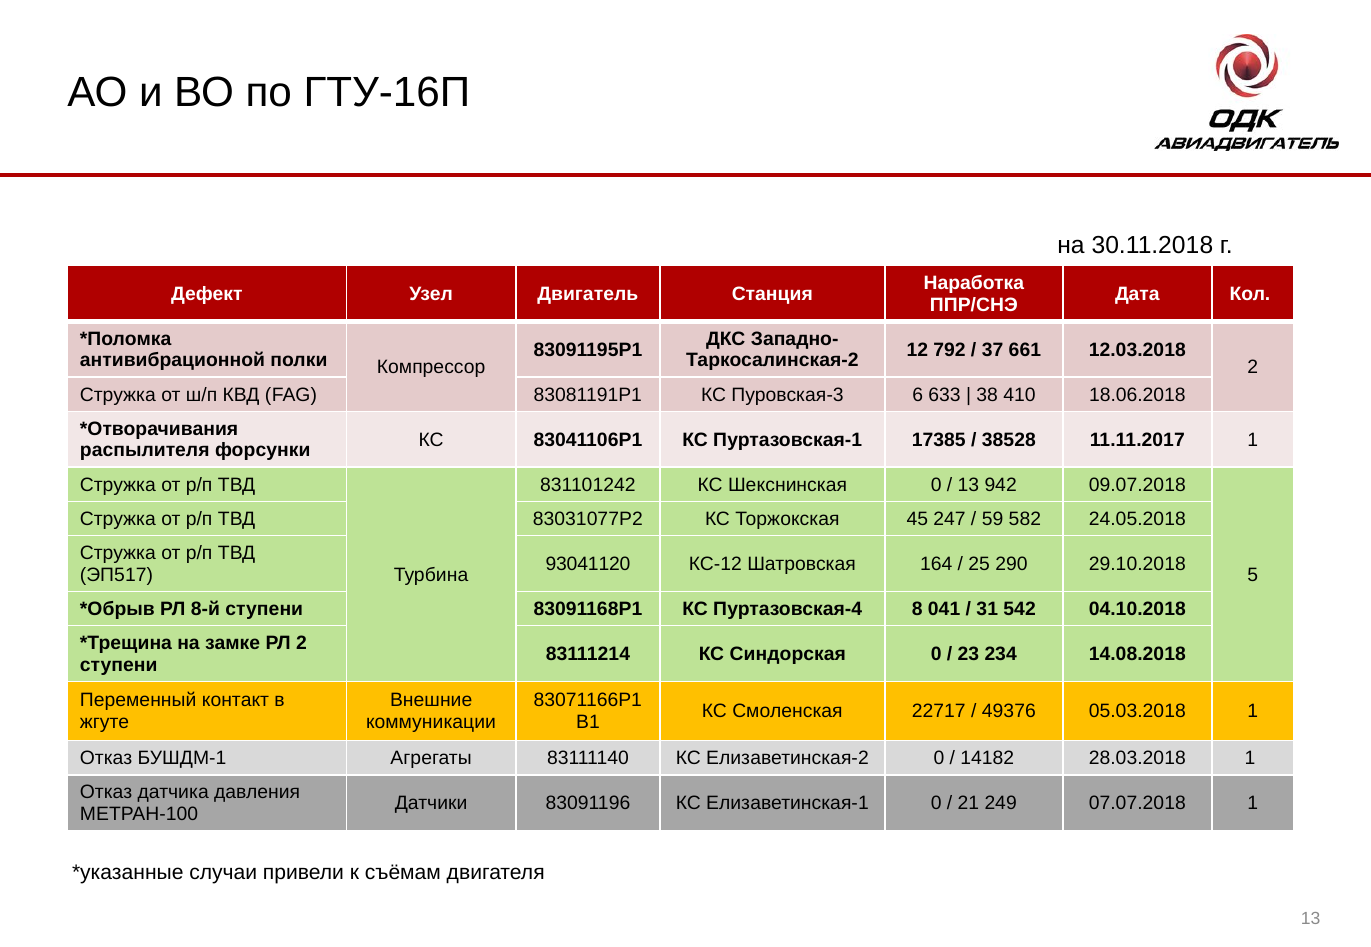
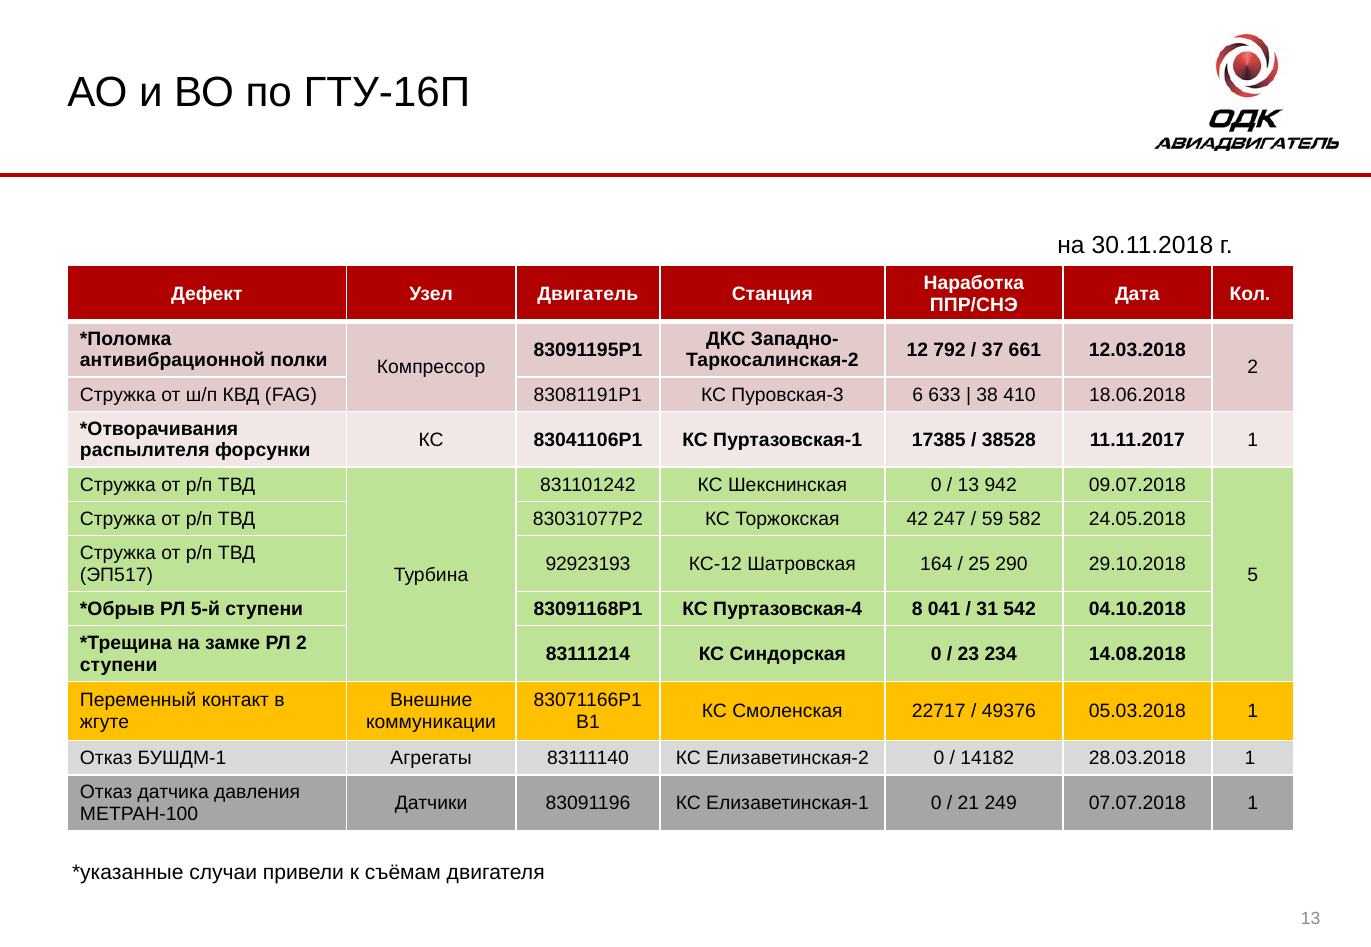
45: 45 -> 42
93041120: 93041120 -> 92923193
8-й: 8-й -> 5-й
